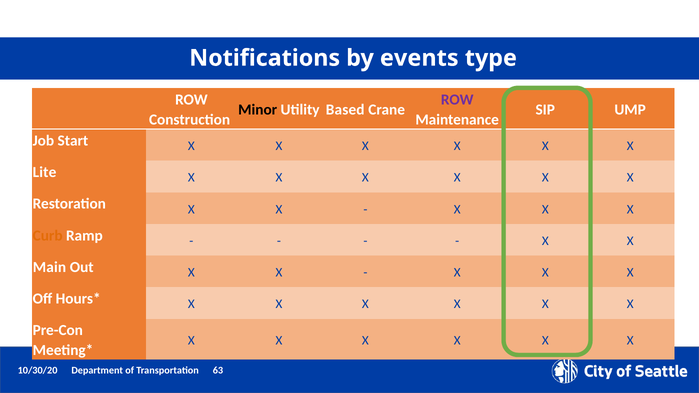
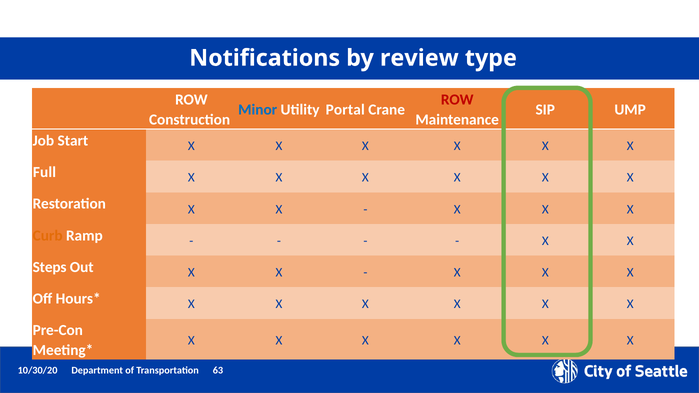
events: events -> review
ROW at (457, 100) colour: purple -> red
Minor colour: black -> blue
Based: Based -> Portal
Lite: Lite -> Full
Main: Main -> Steps
